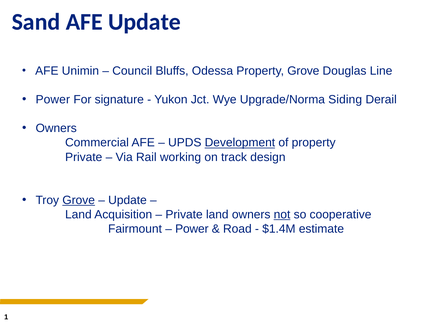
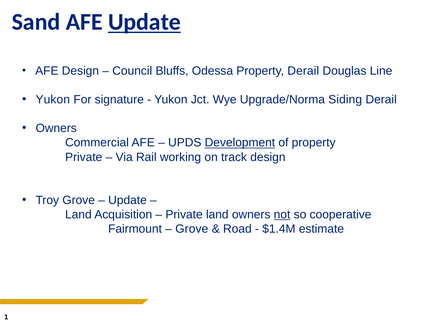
Update at (144, 22) underline: none -> present
AFE Unimin: Unimin -> Design
Property Grove: Grove -> Derail
Power at (53, 99): Power -> Yukon
Grove at (79, 200) underline: present -> none
Power at (192, 229): Power -> Grove
